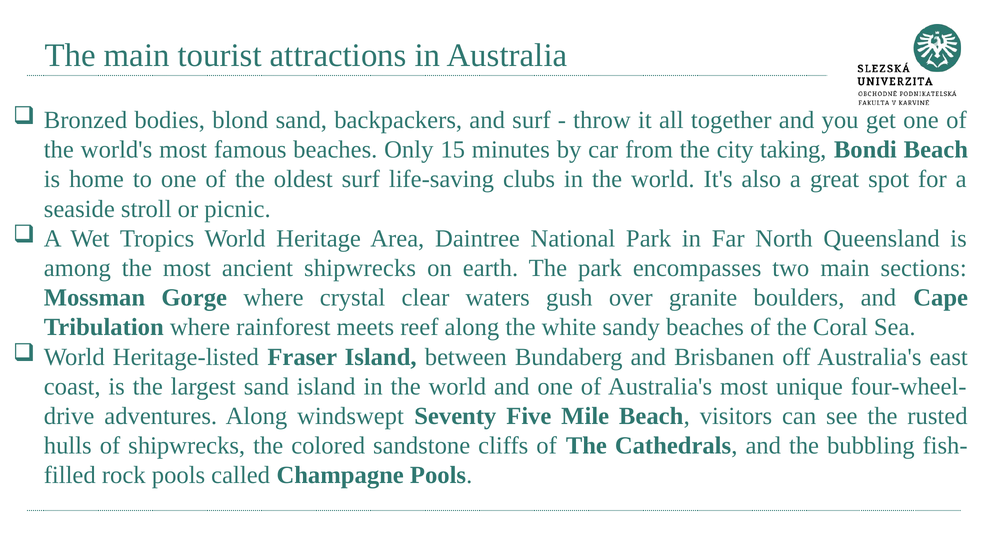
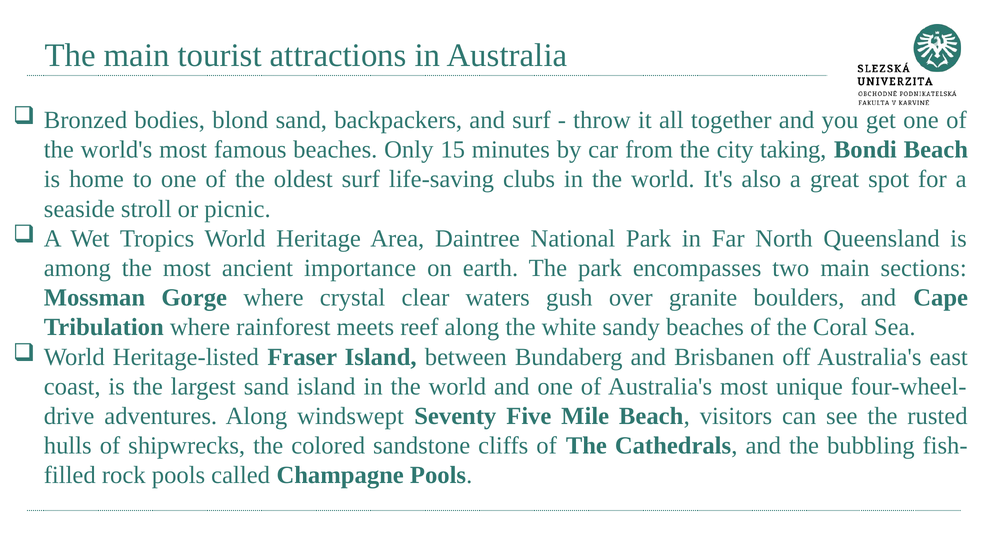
ancient shipwrecks: shipwrecks -> importance
